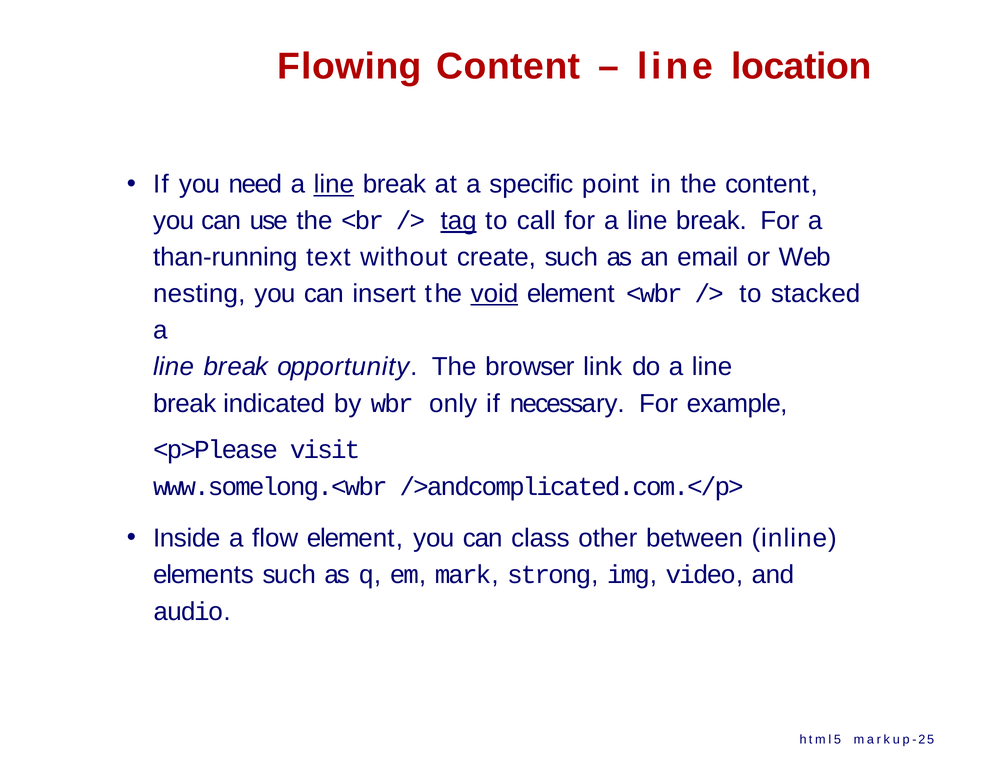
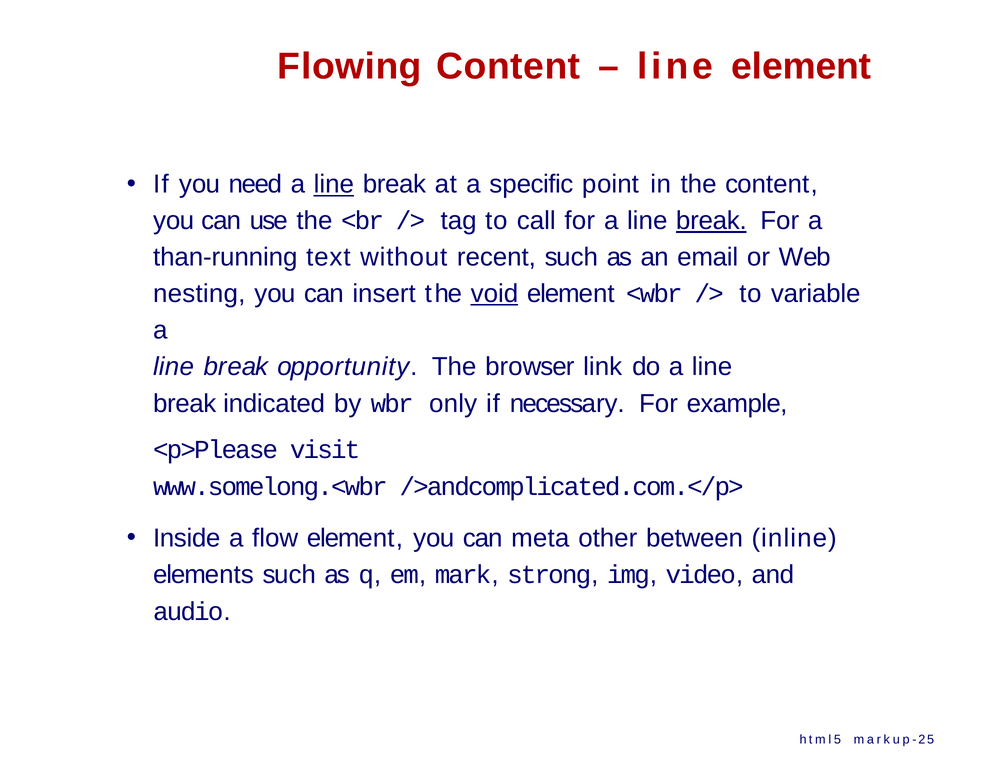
line location: location -> element
tag underline: present -> none
break at (711, 221) underline: none -> present
create: create -> recent
stacked: stacked -> variable
class: class -> meta
